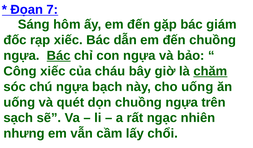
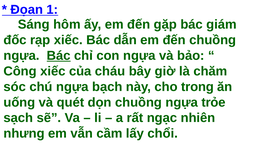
7: 7 -> 1
chăm underline: present -> none
cho uống: uống -> trong
trên: trên -> trỏe
